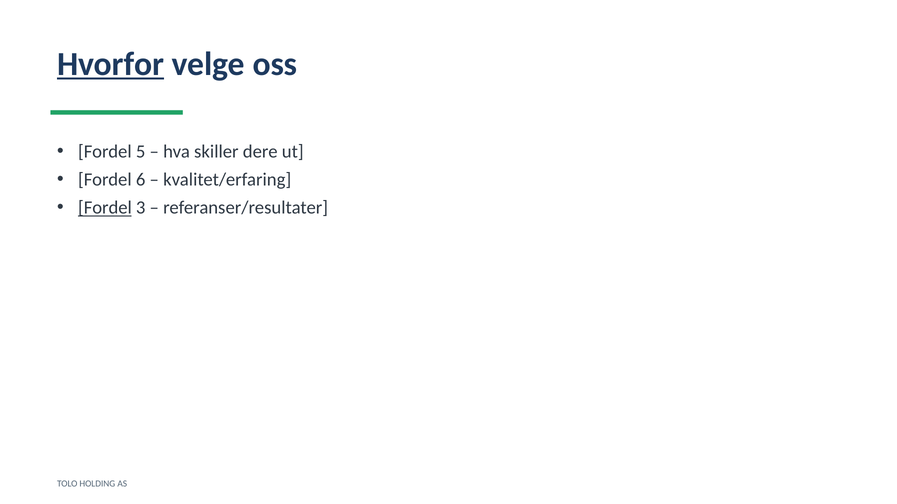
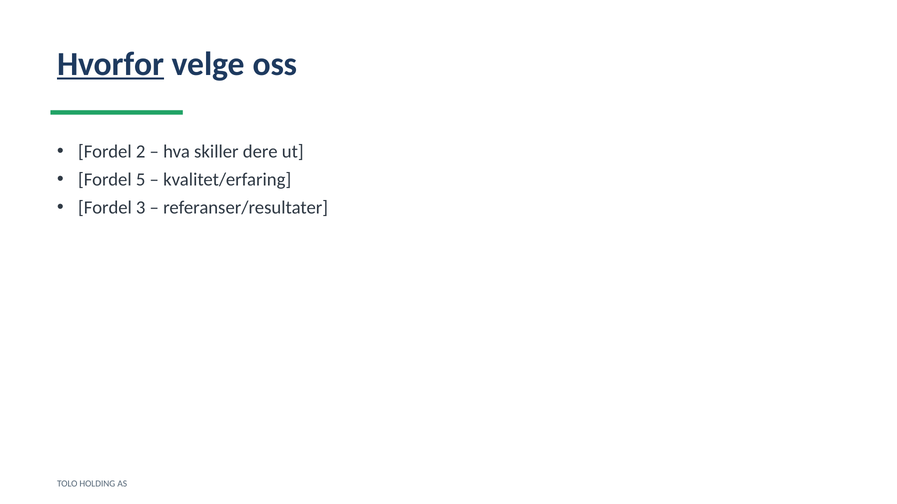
5: 5 -> 2
6: 6 -> 5
Fordel at (105, 208) underline: present -> none
